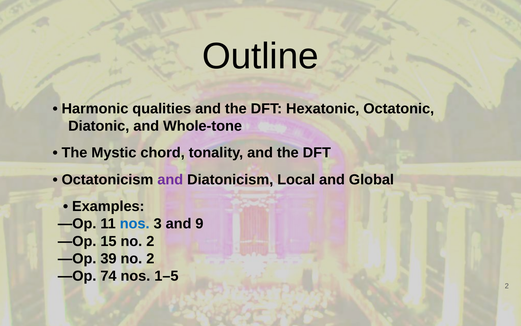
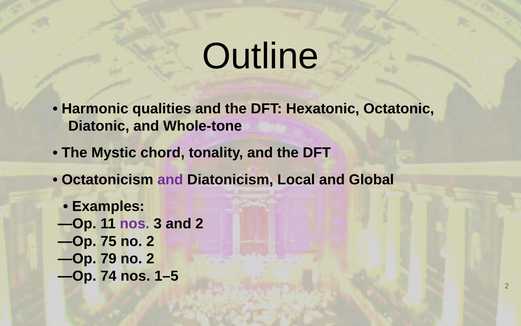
nos at (135, 224) colour: blue -> purple
and 9: 9 -> 2
15: 15 -> 75
39: 39 -> 79
